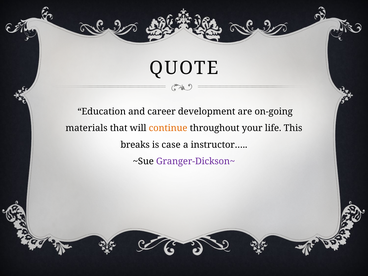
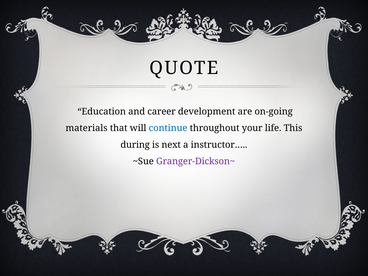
continue colour: orange -> blue
breaks: breaks -> during
case: case -> next
